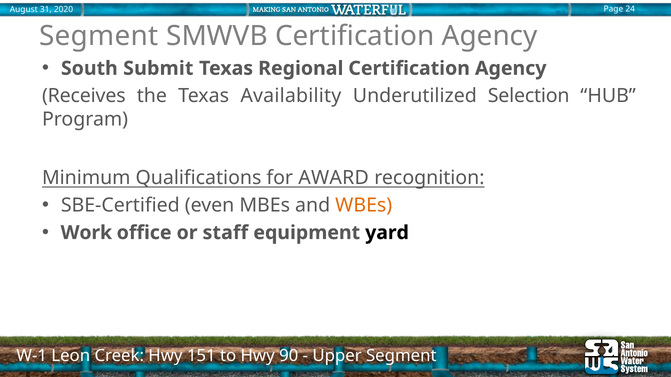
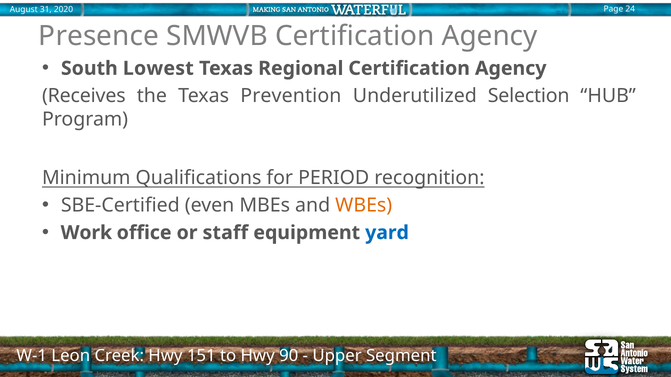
Segment at (99, 36): Segment -> Presence
Submit: Submit -> Lowest
Availability: Availability -> Prevention
AWARD: AWARD -> PERIOD
yard colour: black -> blue
